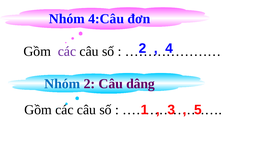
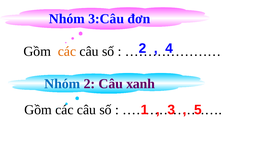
4:Câu: 4:Câu -> 3:Câu
các at (67, 52) colour: purple -> orange
dâng: dâng -> xanh
